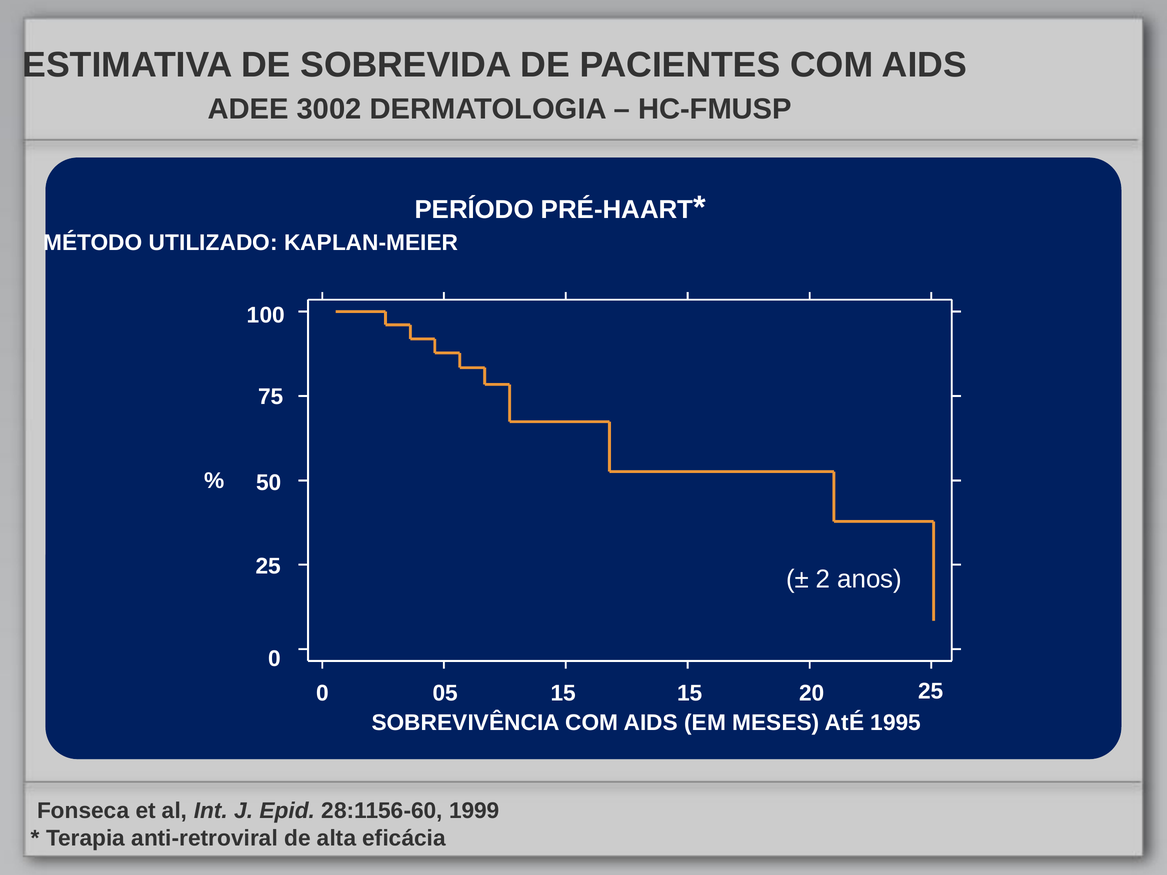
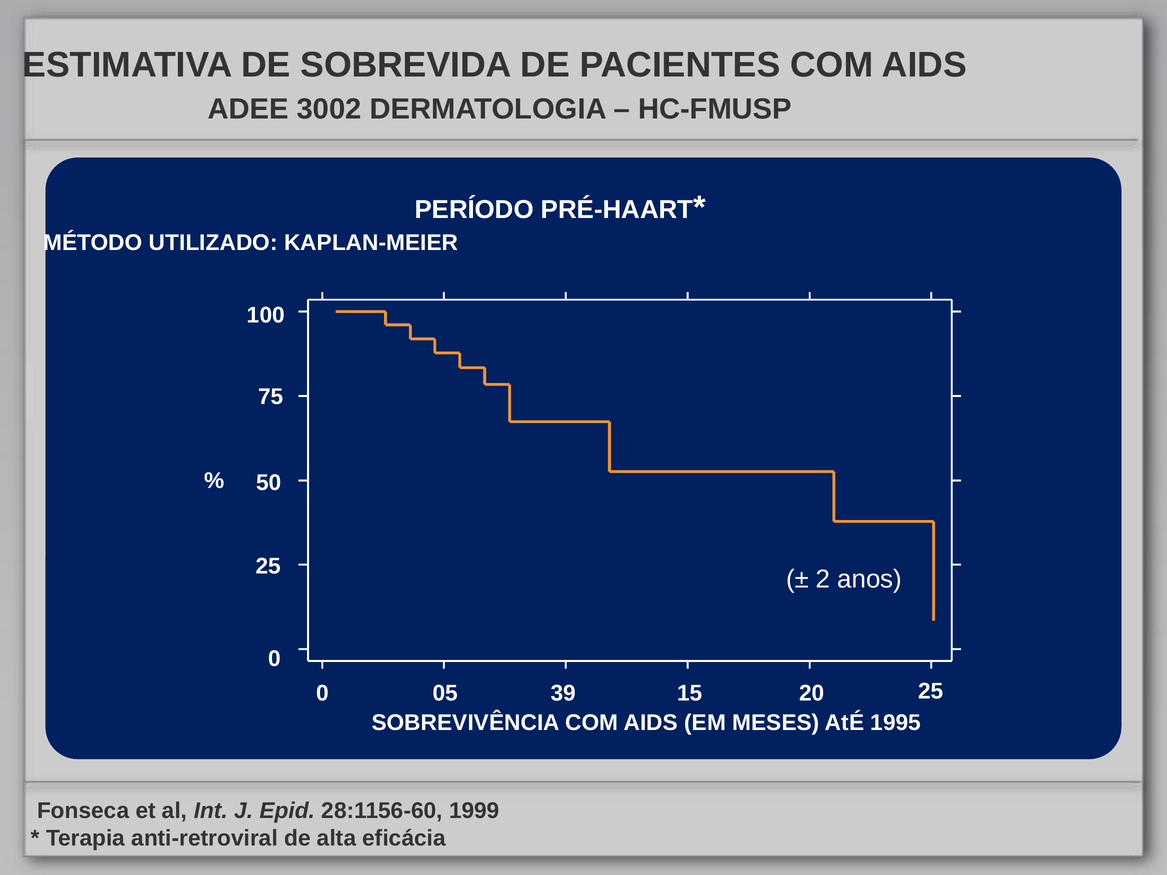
05 15: 15 -> 39
